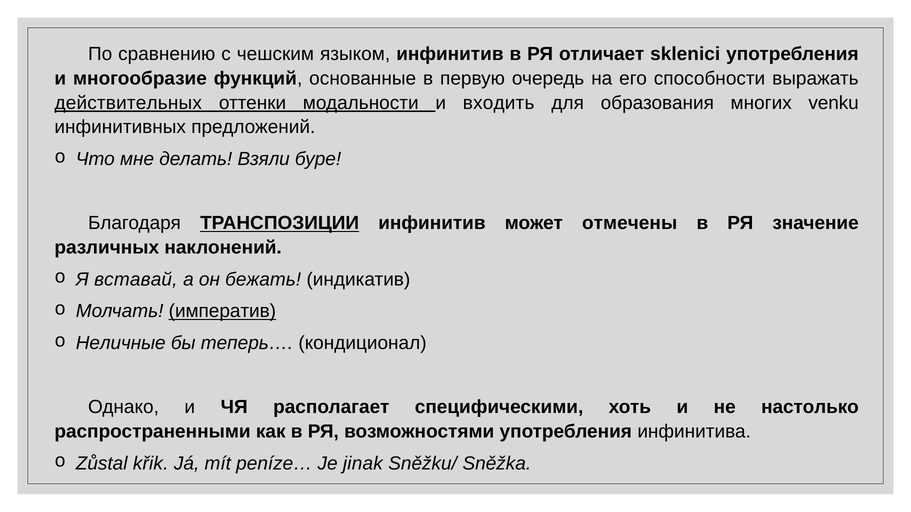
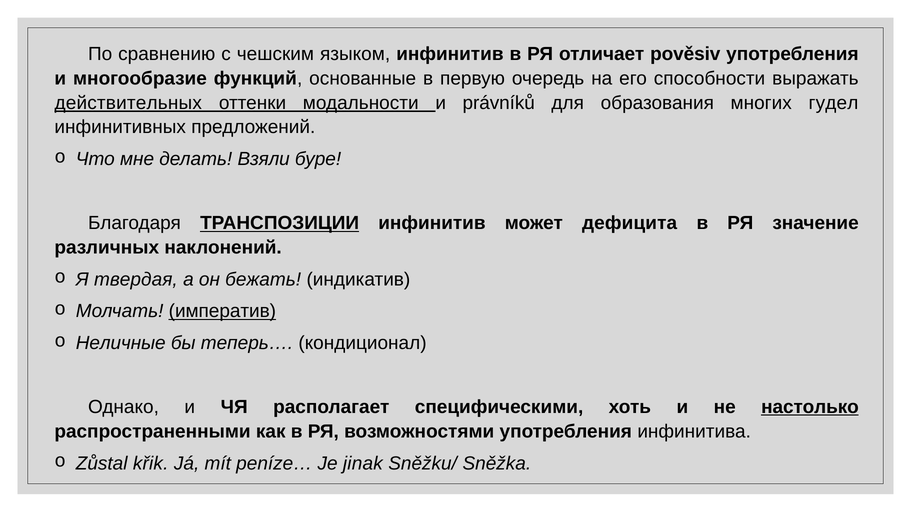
sklenici: sklenici -> pověsiv
входить: входить -> právníků
venku: venku -> гудел
отмечены: отмечены -> дефицита
вставай: вставай -> твердая
настолько underline: none -> present
